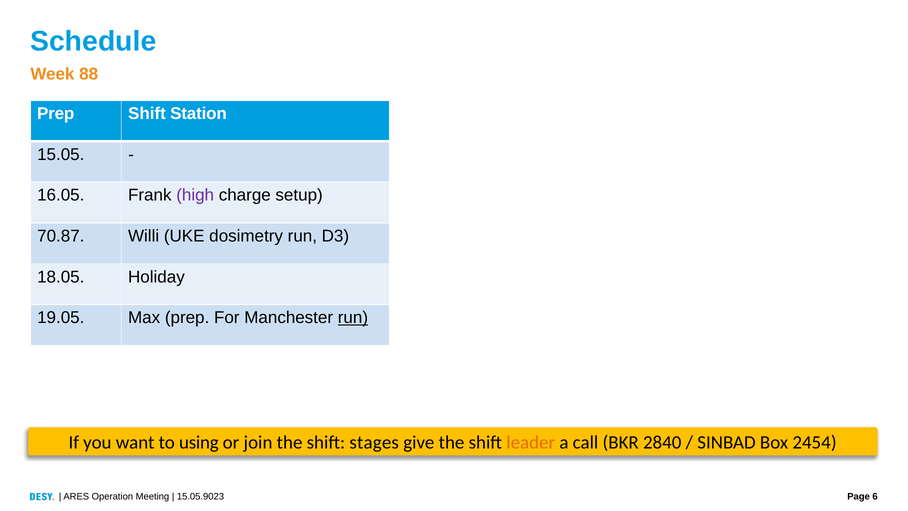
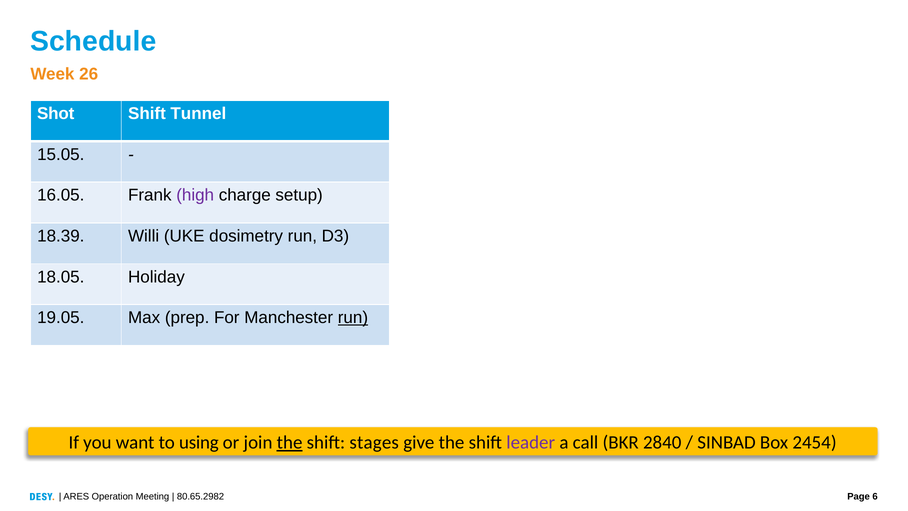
88: 88 -> 26
Prep at (56, 114): Prep -> Shot
Station: Station -> Tunnel
70.87: 70.87 -> 18.39
the at (290, 442) underline: none -> present
leader colour: orange -> purple
15.05.9023: 15.05.9023 -> 80.65.2982
